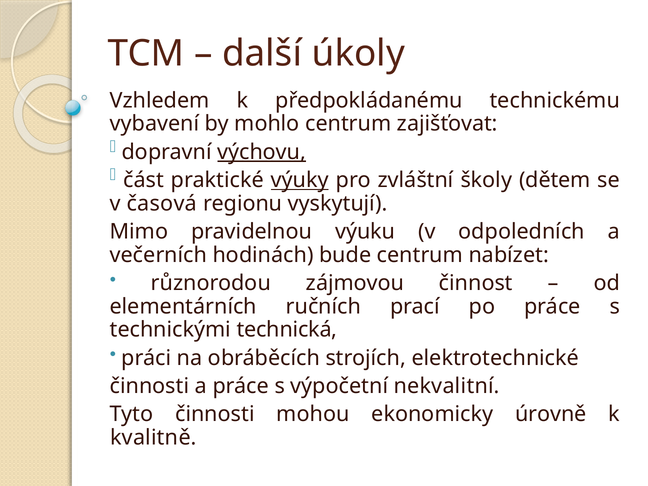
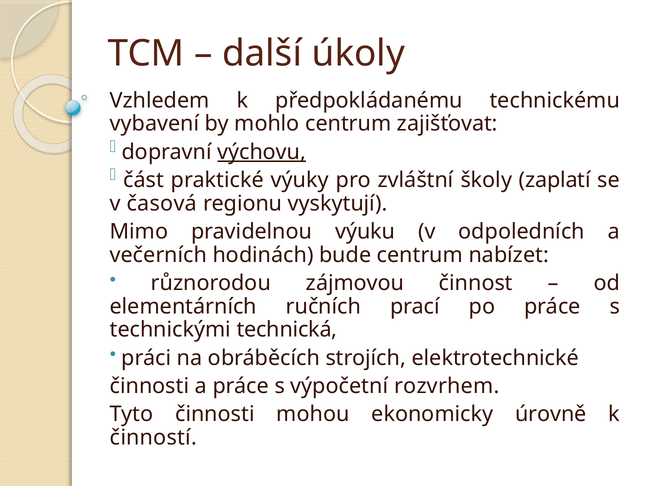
výuky underline: present -> none
dětem: dětem -> zaplatí
nekvalitní: nekvalitní -> rozvrhem
kvalitně: kvalitně -> činností
